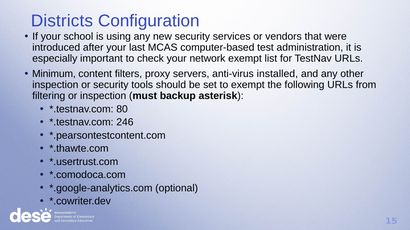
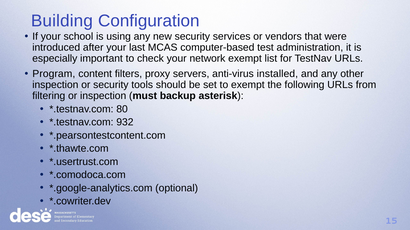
Districts: Districts -> Building
Minimum: Minimum -> Program
246: 246 -> 932
